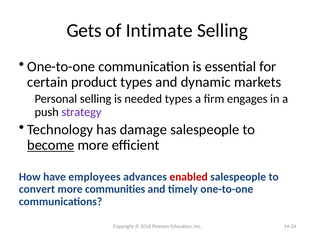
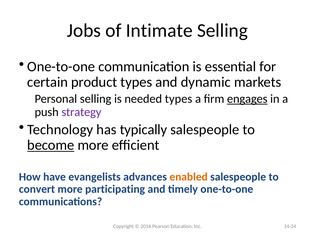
Gets: Gets -> Jobs
engages underline: none -> present
damage: damage -> typically
employees: employees -> evangelists
enabled colour: red -> orange
communities: communities -> participating
